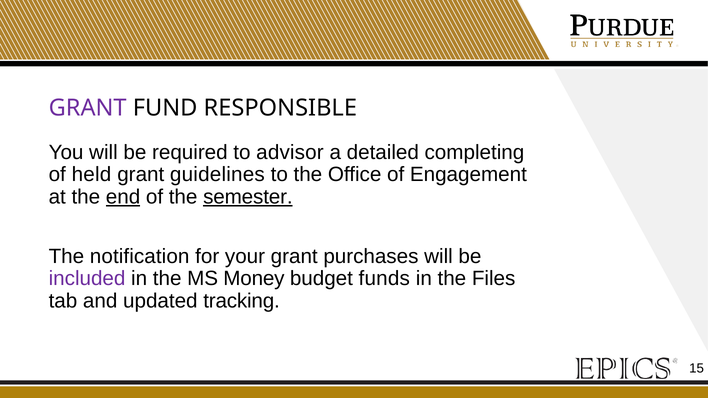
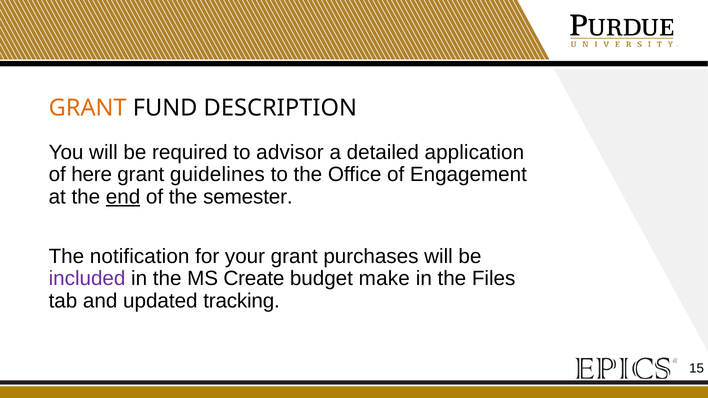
GRANT at (88, 108) colour: purple -> orange
RESPONSIBLE: RESPONSIBLE -> DESCRIPTION
completing: completing -> application
held: held -> here
semester underline: present -> none
Money: Money -> Create
funds: funds -> make
